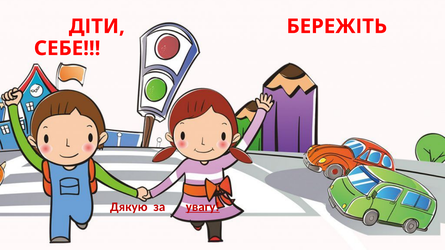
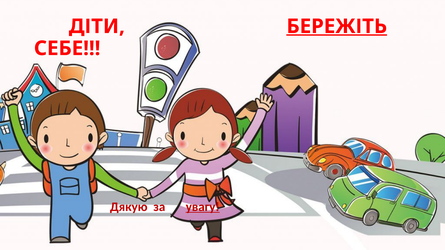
БЕРЕЖІТЬ underline: none -> present
